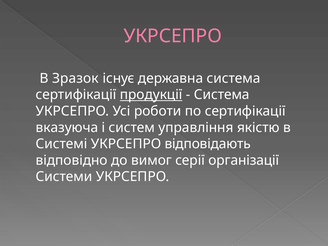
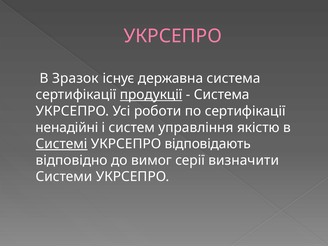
вказуюча: вказуюча -> ненадійні
Системі underline: none -> present
організації: організації -> визначити
